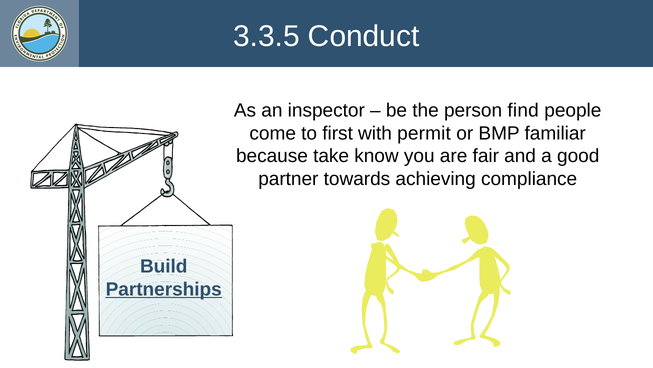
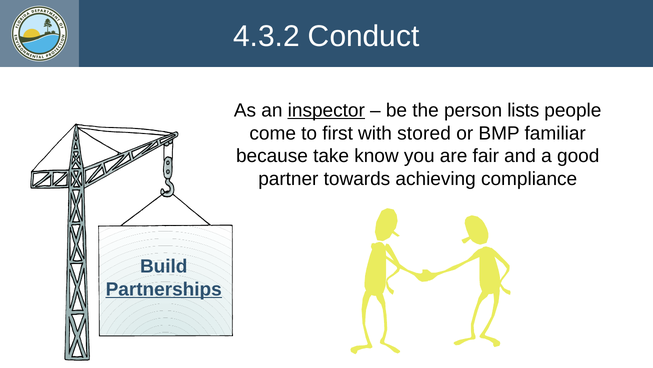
3.3.5: 3.3.5 -> 4.3.2
inspector underline: none -> present
find: find -> lists
permit: permit -> stored
